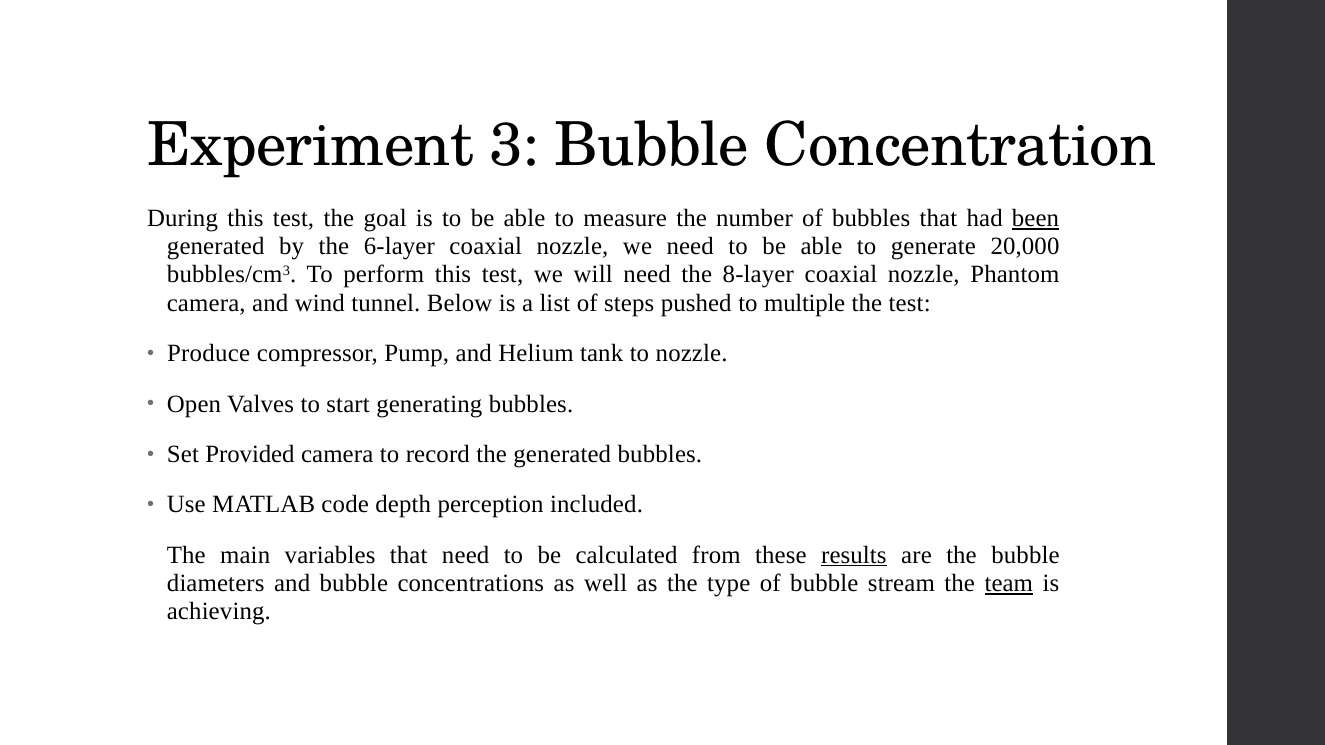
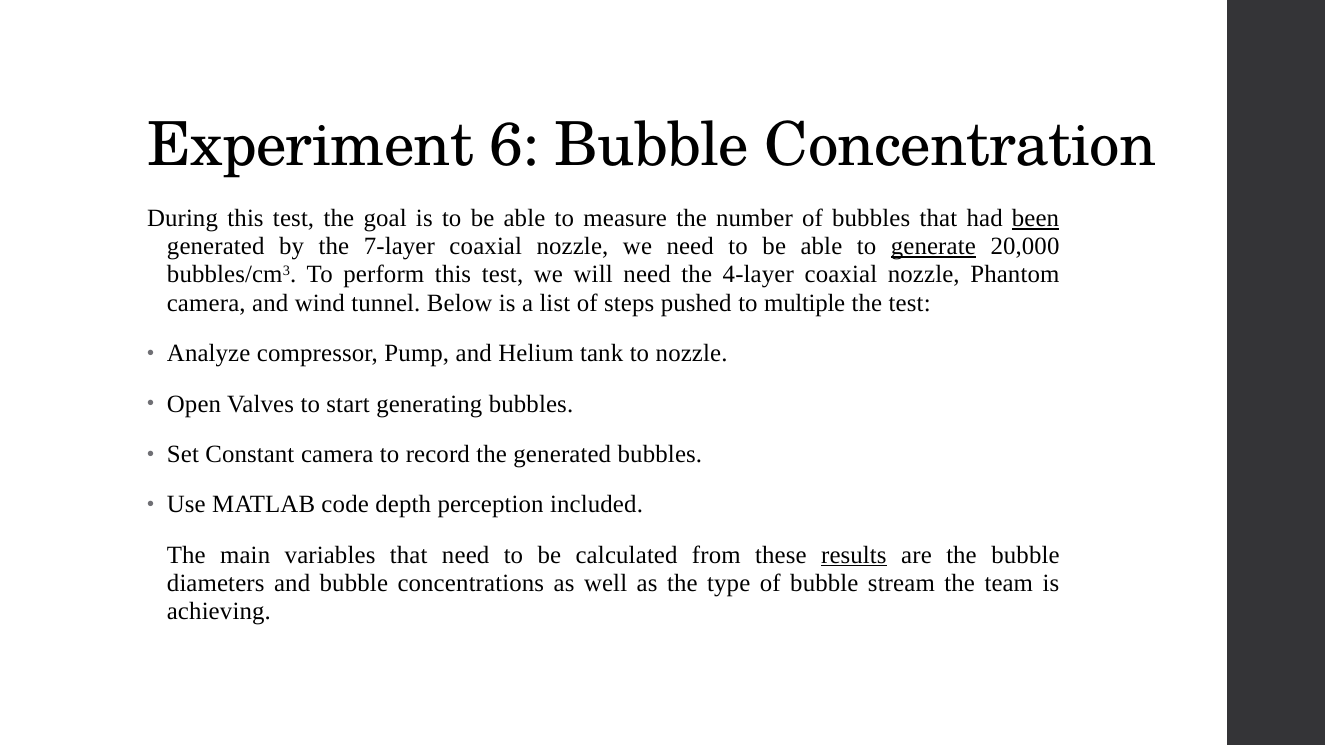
3: 3 -> 6
6-layer: 6-layer -> 7-layer
generate underline: none -> present
8-layer: 8-layer -> 4-layer
Produce: Produce -> Analyze
Provided: Provided -> Constant
team underline: present -> none
